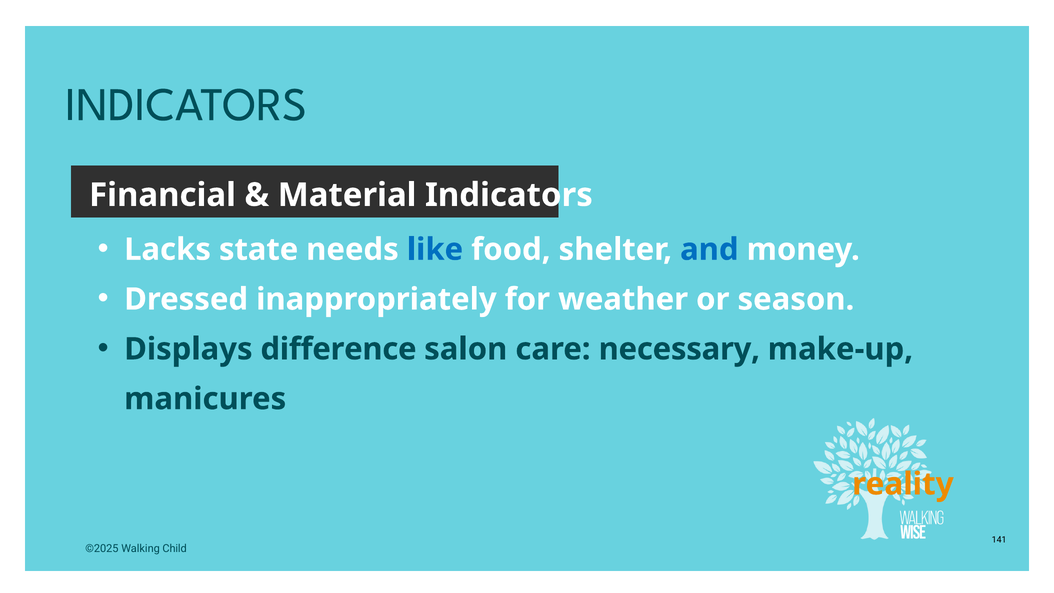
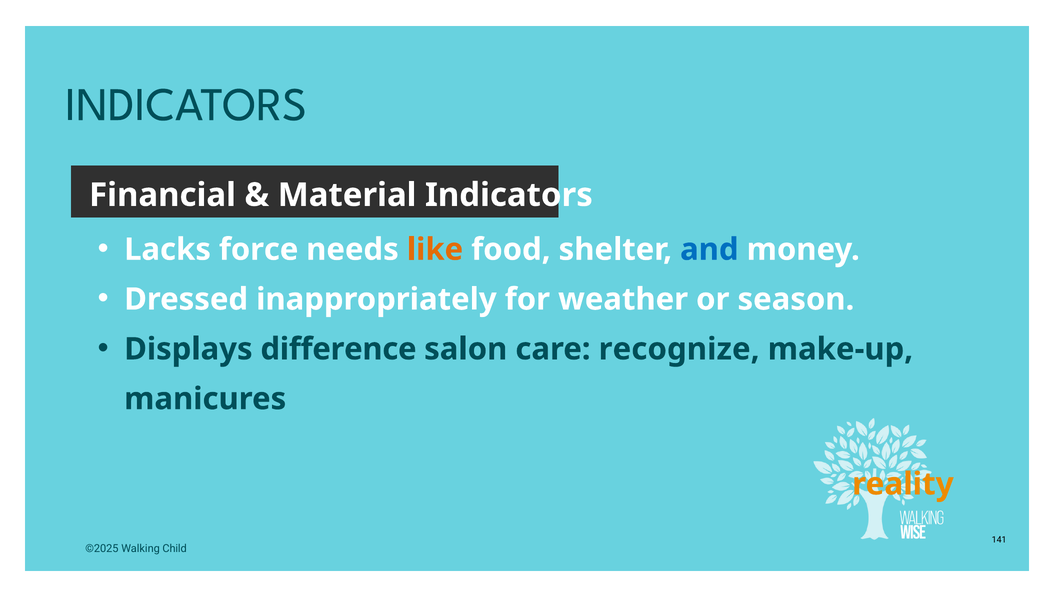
state: state -> force
like colour: blue -> orange
necessary: necessary -> recognize
